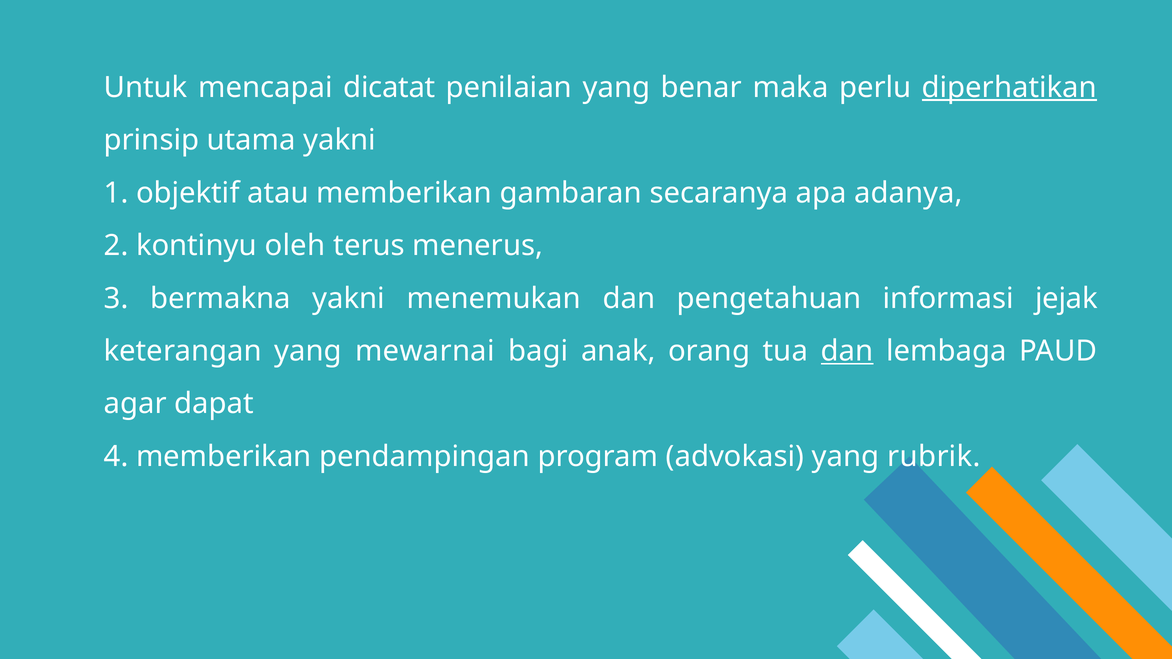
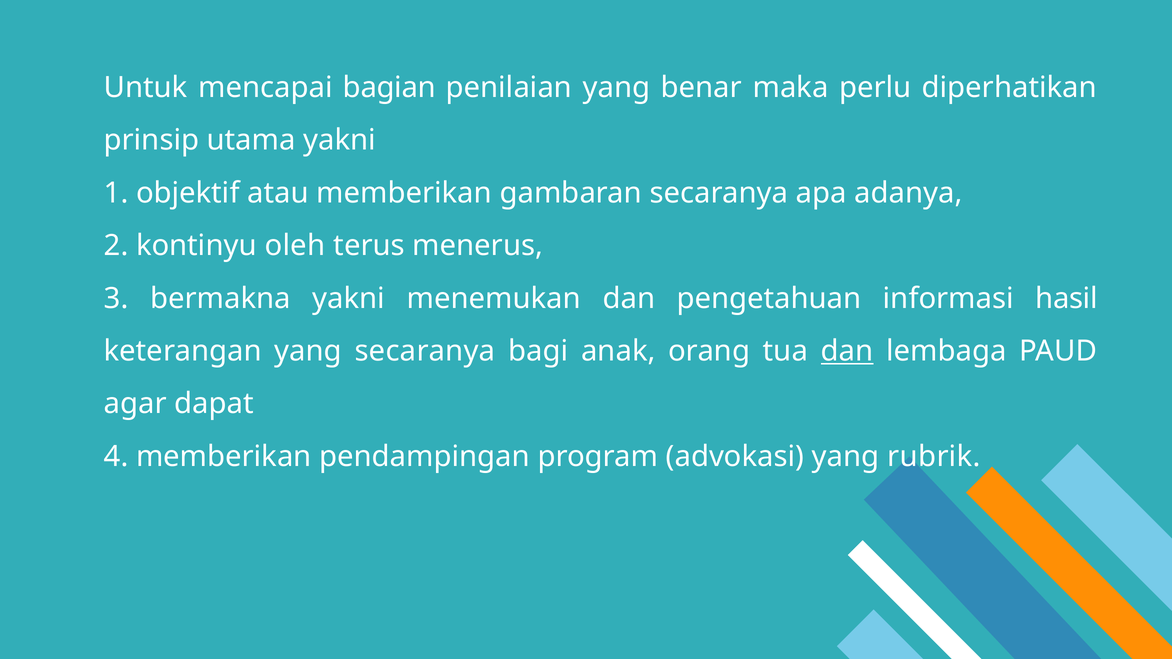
dicatat: dicatat -> bagian
diperhatikan underline: present -> none
jejak: jejak -> hasil
yang mewarnai: mewarnai -> secaranya
